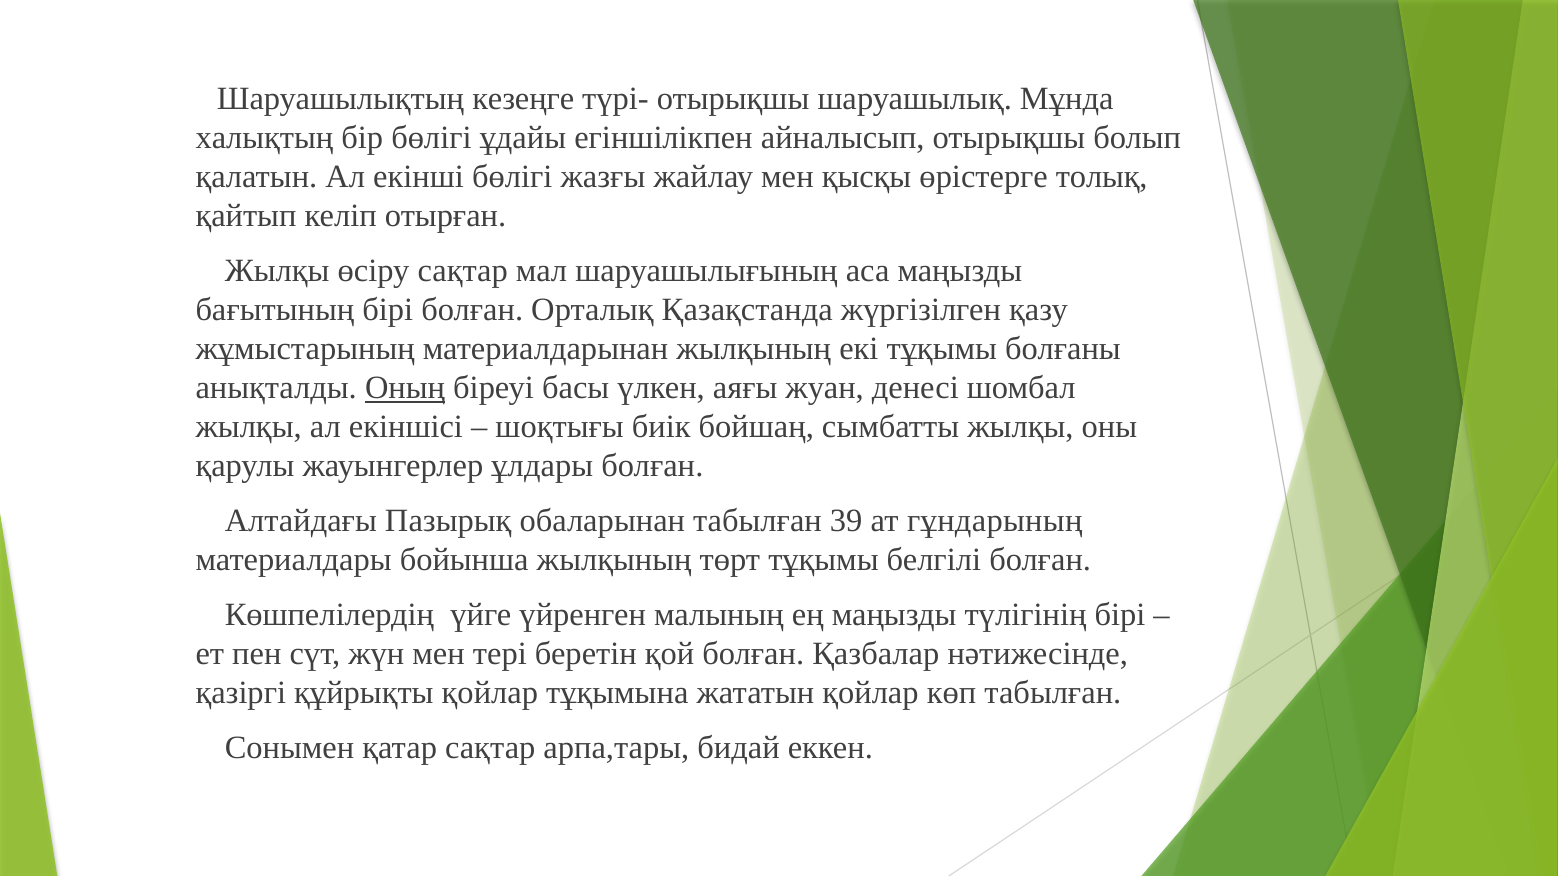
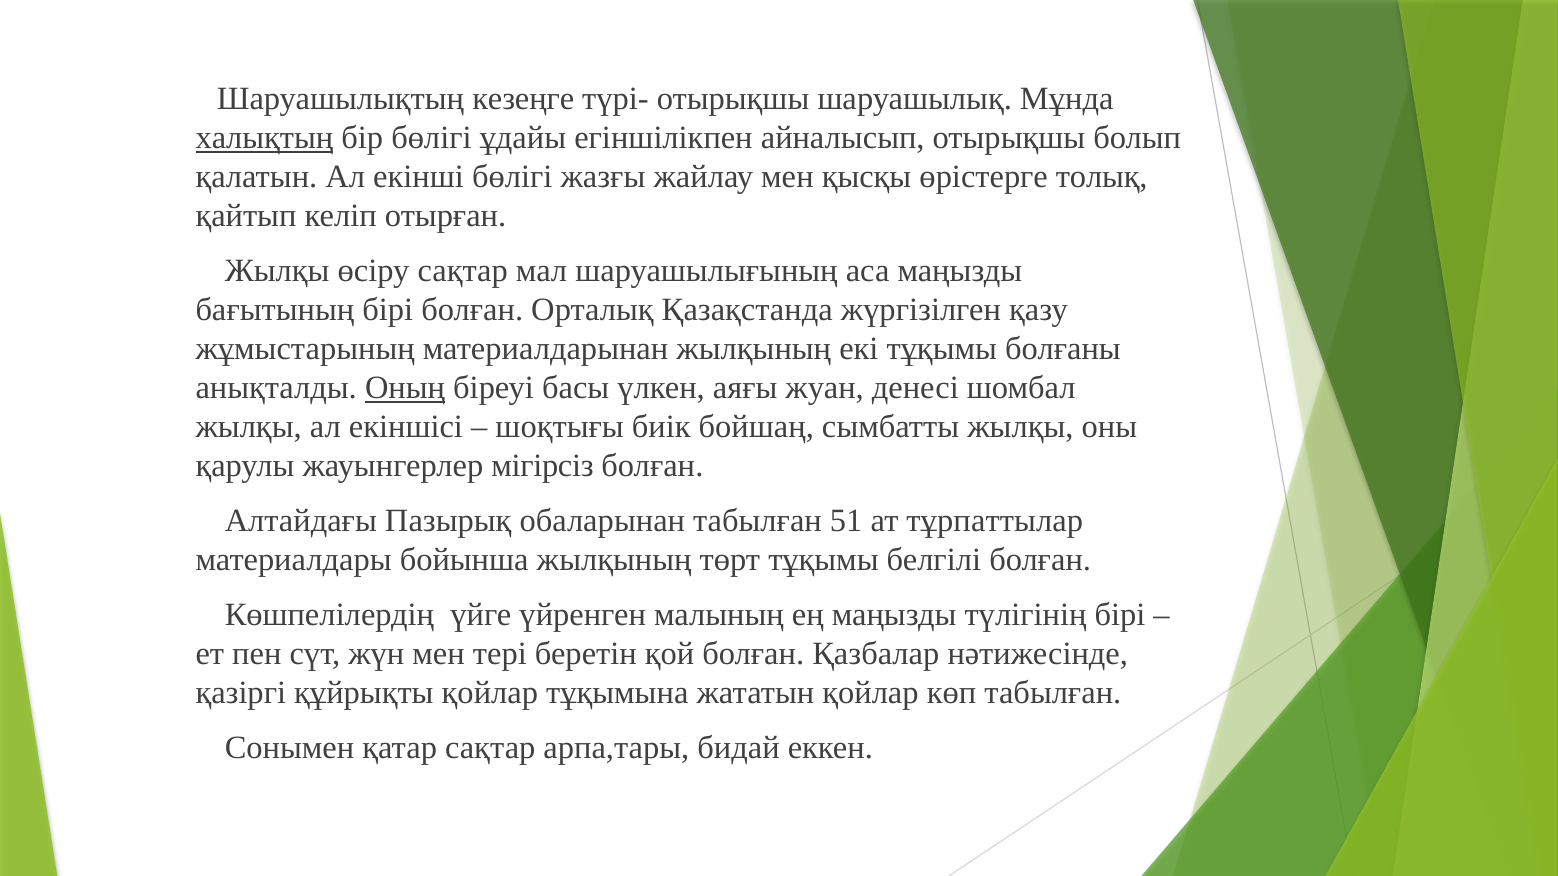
халықтың underline: none -> present
ұлдары: ұлдары -> мігірсіз
39: 39 -> 51
гұндарының: гұндарының -> тұрпаттылар
